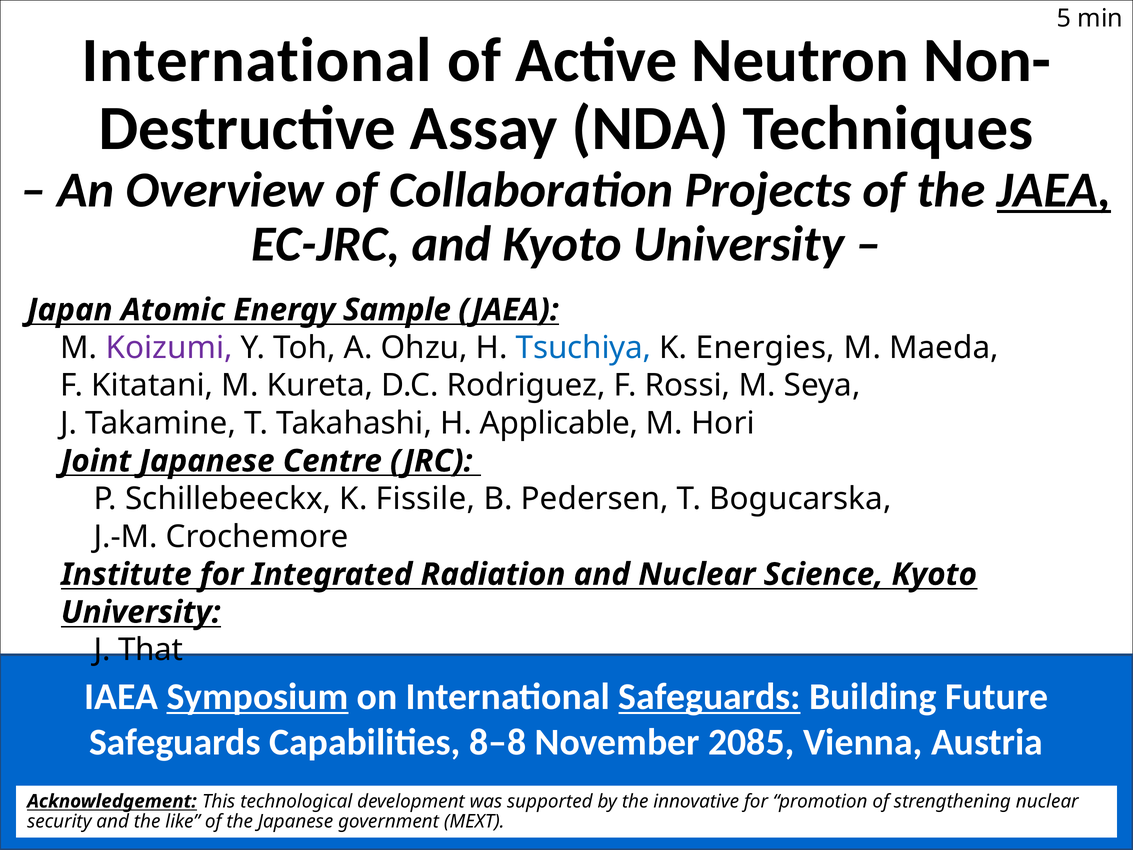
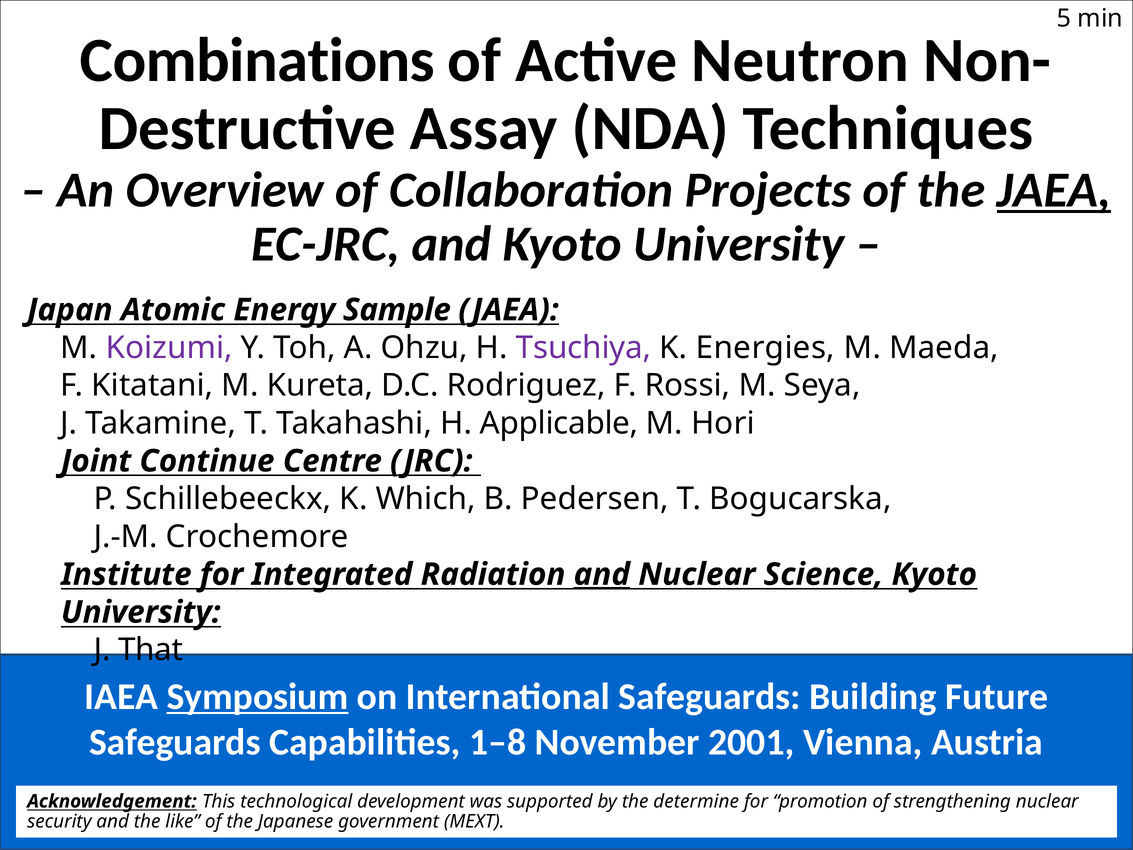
International at (257, 61): International -> Combinations
Tsuchiya colour: blue -> purple
Joint Japanese: Japanese -> Continue
Fissile: Fissile -> Which
and at (602, 574) underline: none -> present
Safeguards at (710, 697) underline: present -> none
8–8: 8–8 -> 1–8
2085: 2085 -> 2001
innovative: innovative -> determine
